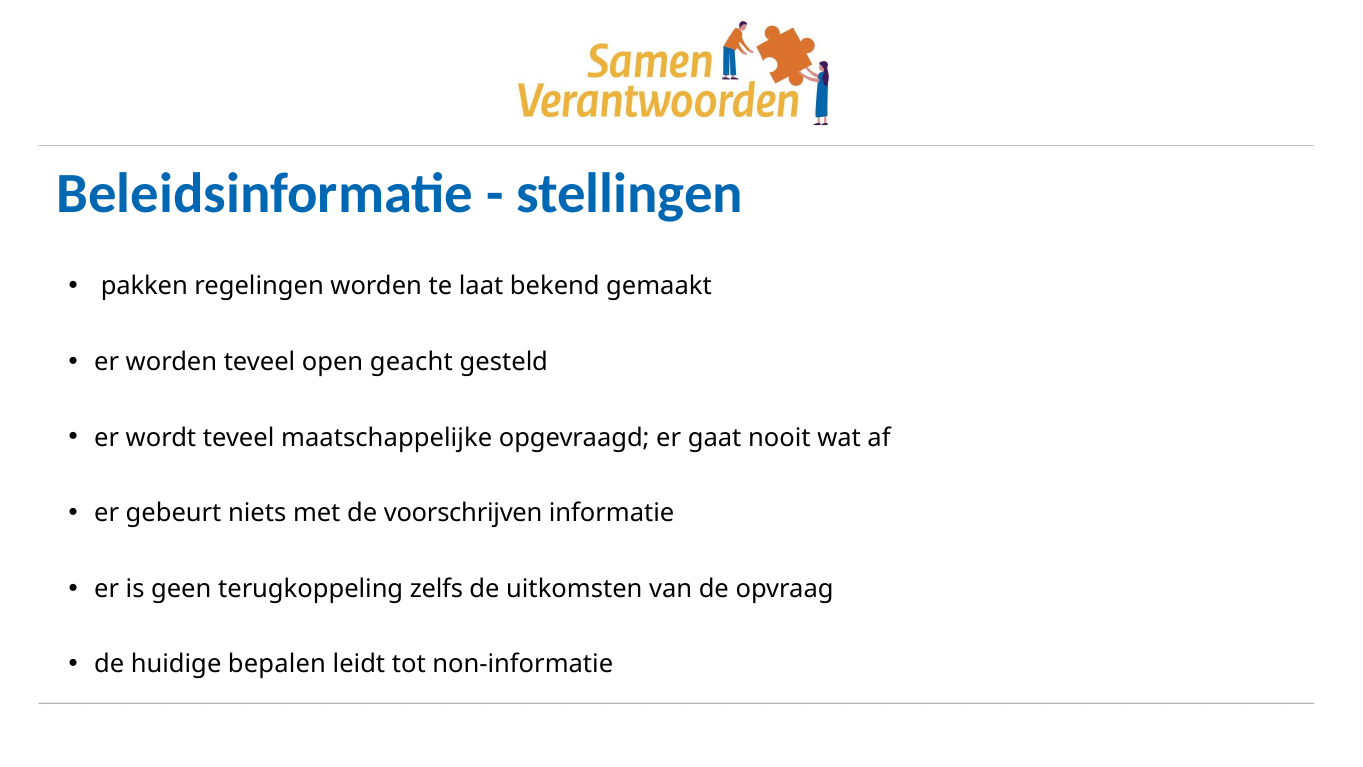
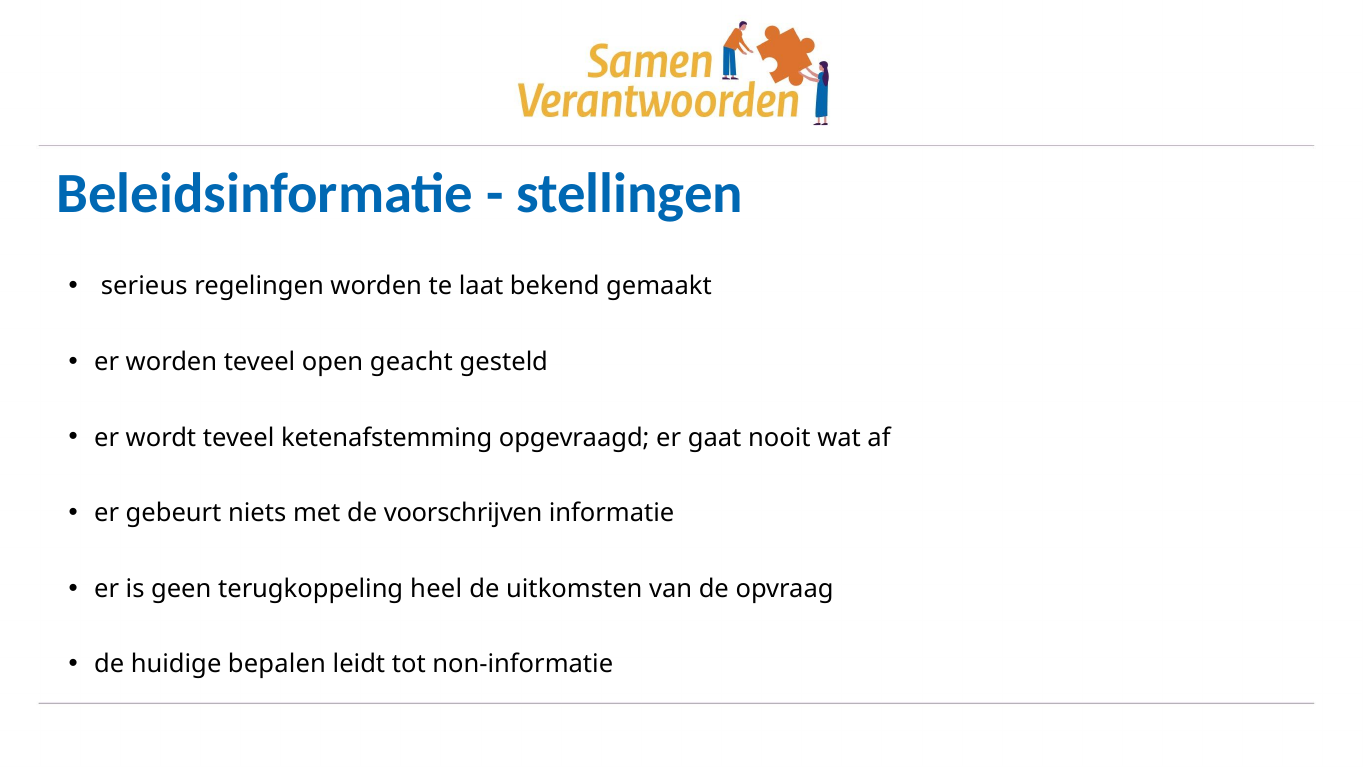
pakken: pakken -> serieus
maatschappelijke: maatschappelijke -> ketenafstemming
zelfs: zelfs -> heel
